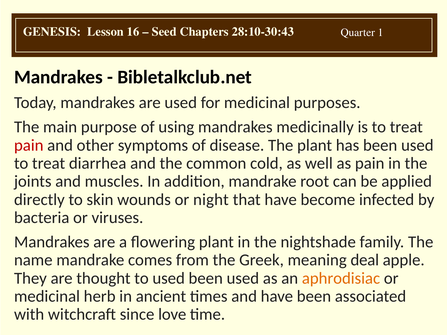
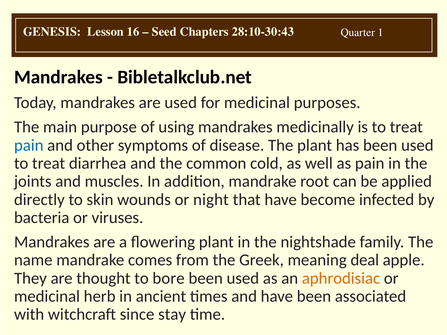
pain at (29, 145) colour: red -> blue
to used: used -> bore
love: love -> stay
